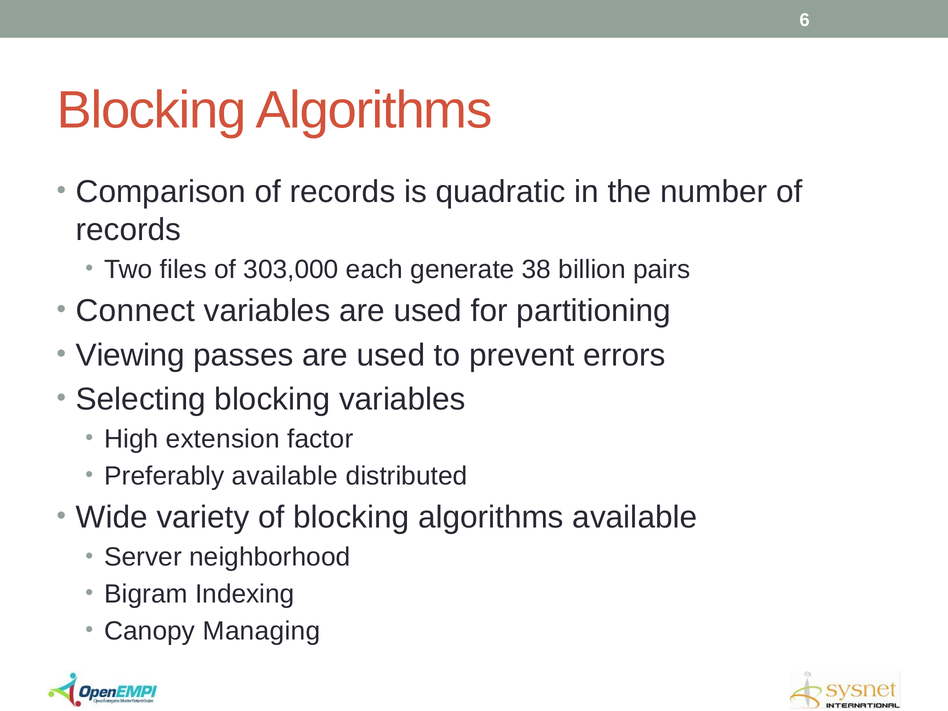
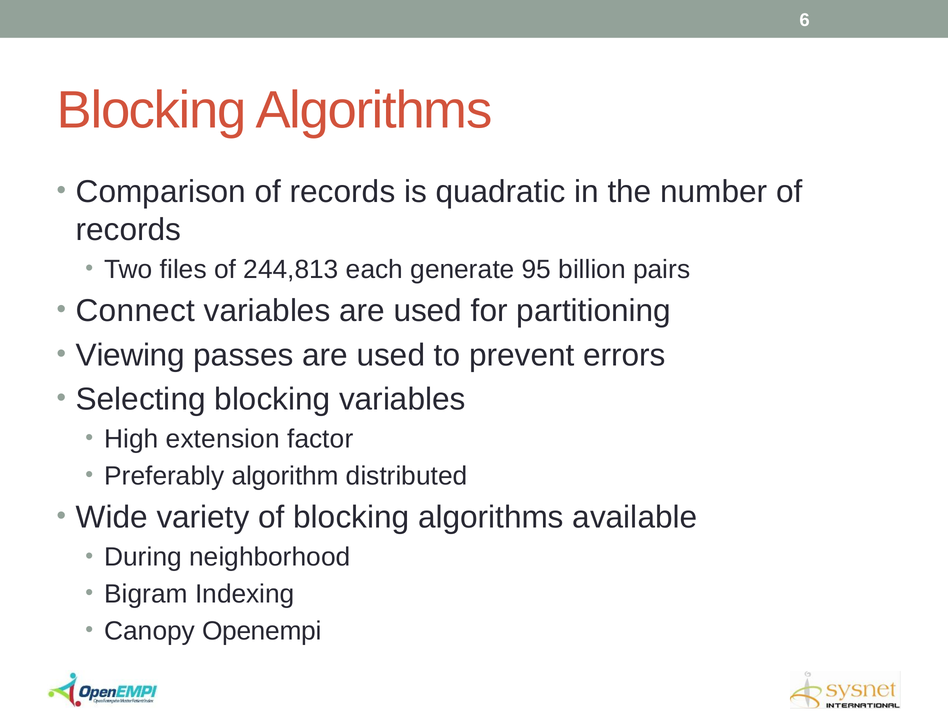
303,000: 303,000 -> 244,813
38: 38 -> 95
Preferably available: available -> algorithm
Server: Server -> During
Managing: Managing -> Openempi
